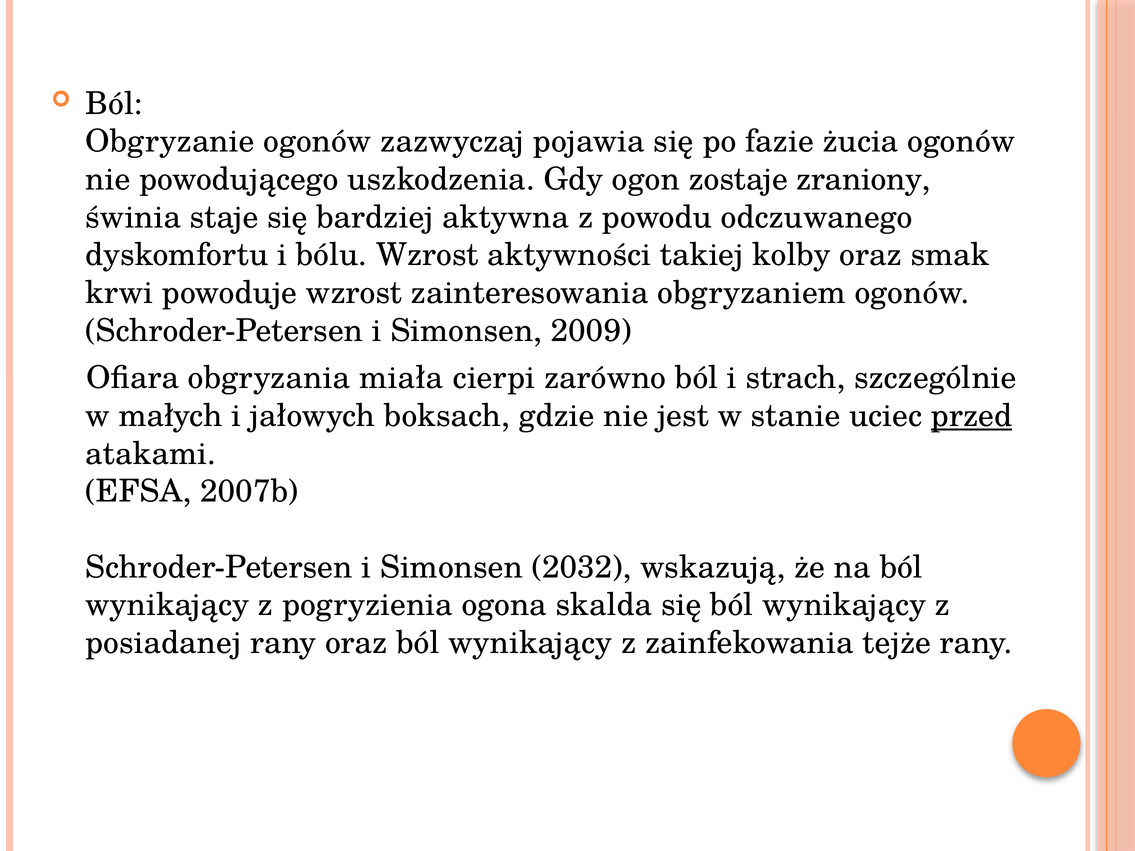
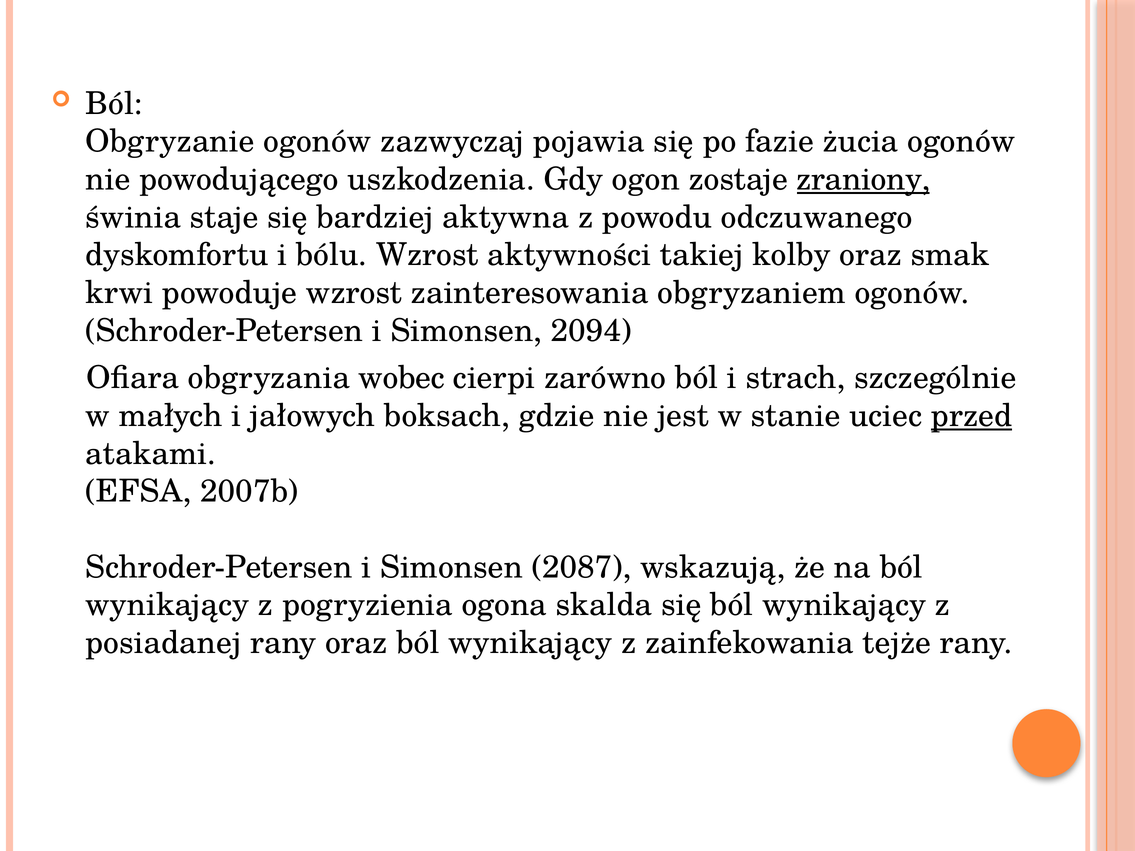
zraniony underline: none -> present
2009: 2009 -> 2094
miała: miała -> wobec
2032: 2032 -> 2087
